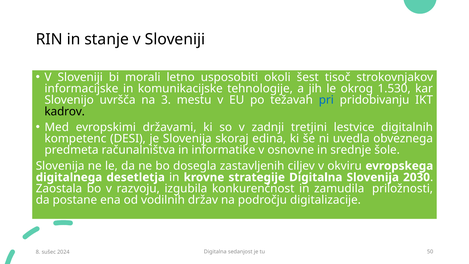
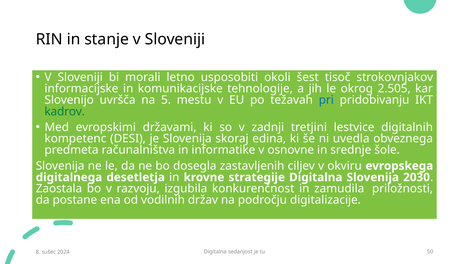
1.530: 1.530 -> 2.505
3: 3 -> 5
kadrov colour: black -> green
